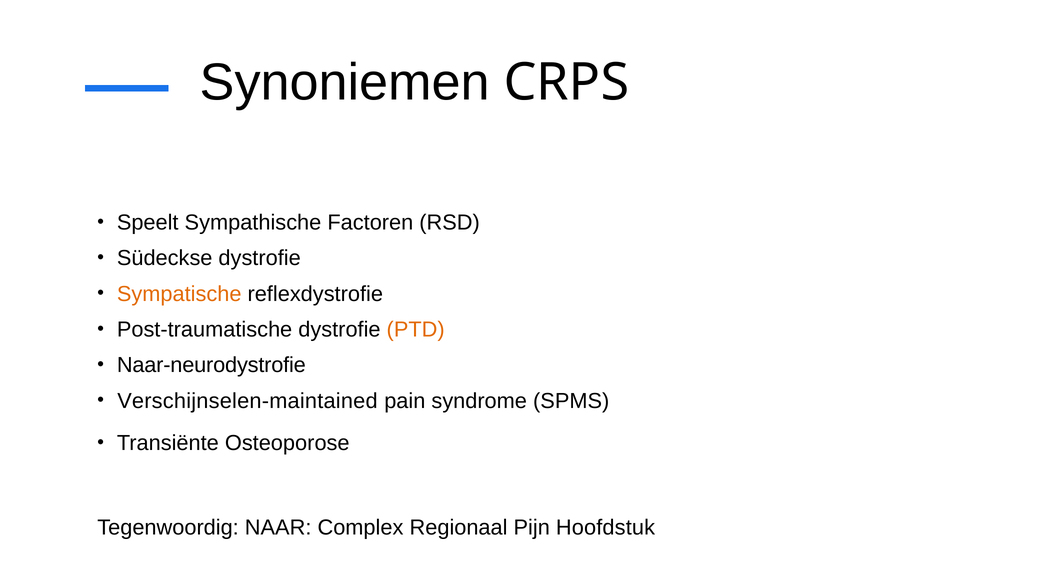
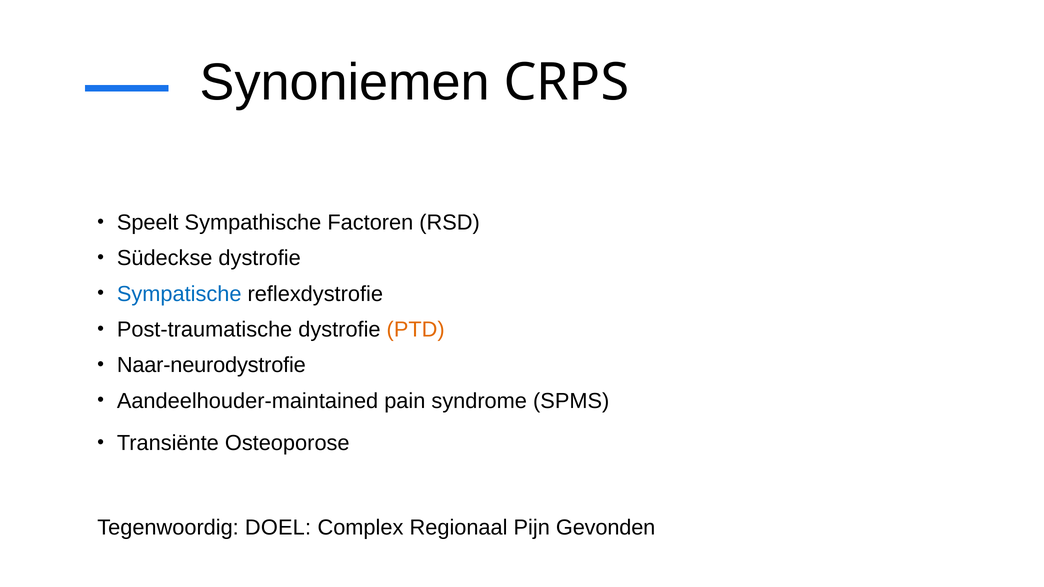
Sympatische colour: orange -> blue
Verschijnselen-maintained: Verschijnselen-maintained -> Aandeelhouder-maintained
NAAR: NAAR -> DOEL
Hoofdstuk: Hoofdstuk -> Gevonden
